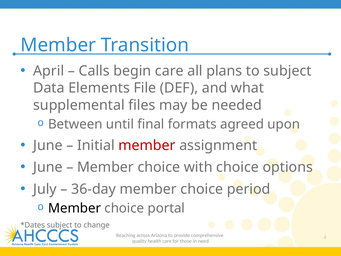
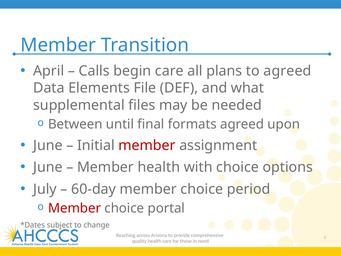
to subject: subject -> agreed
choice at (159, 167): choice -> health
36-day: 36-day -> 60-day
Member at (75, 208) colour: black -> red
